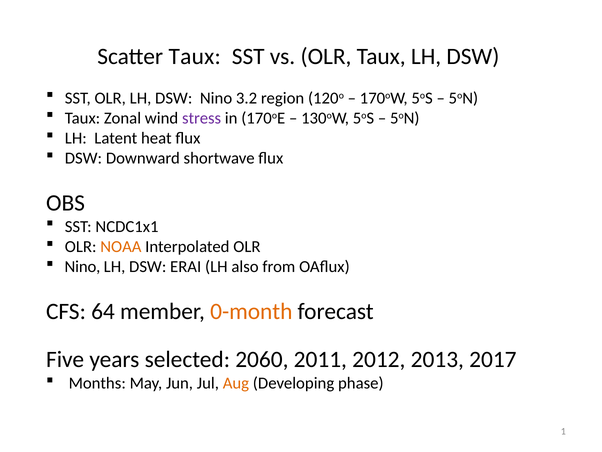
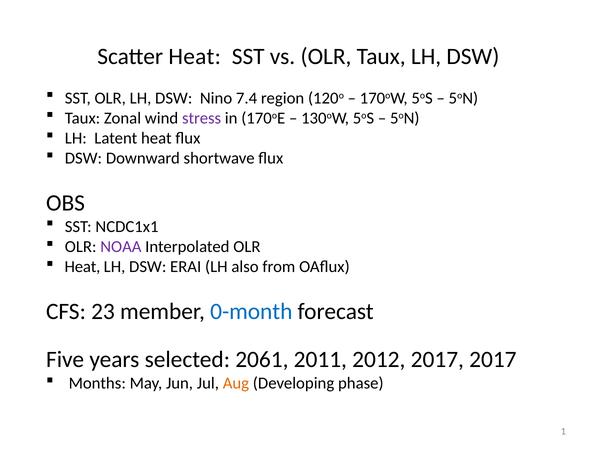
Scatter Taux: Taux -> Heat
3.2: 3.2 -> 7.4
NOAA colour: orange -> purple
Nino at (82, 267): Nino -> Heat
64: 64 -> 23
0-month colour: orange -> blue
2060: 2060 -> 2061
2012 2013: 2013 -> 2017
